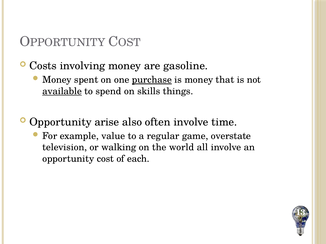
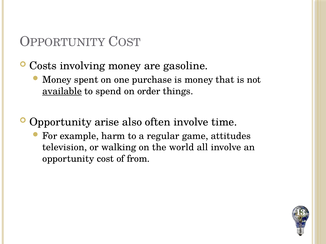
purchase underline: present -> none
skills: skills -> order
value: value -> harm
overstate: overstate -> attitudes
each: each -> from
